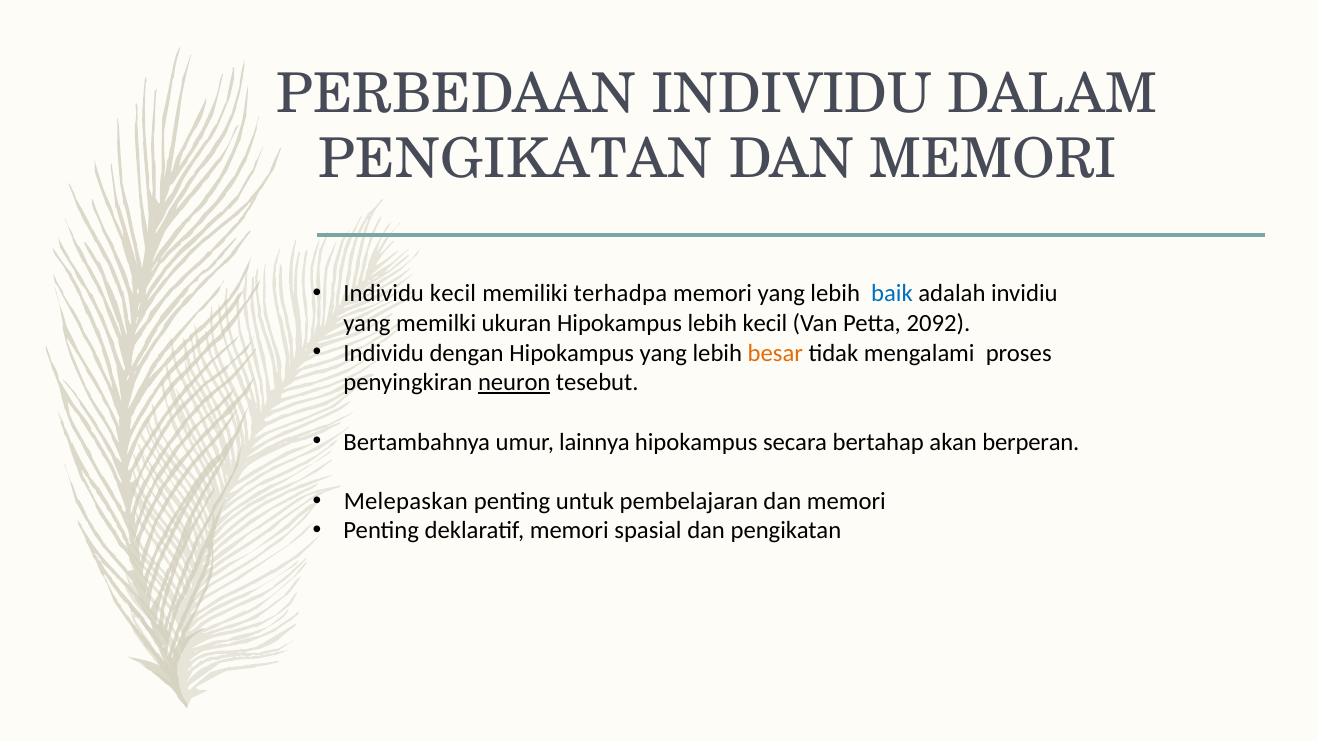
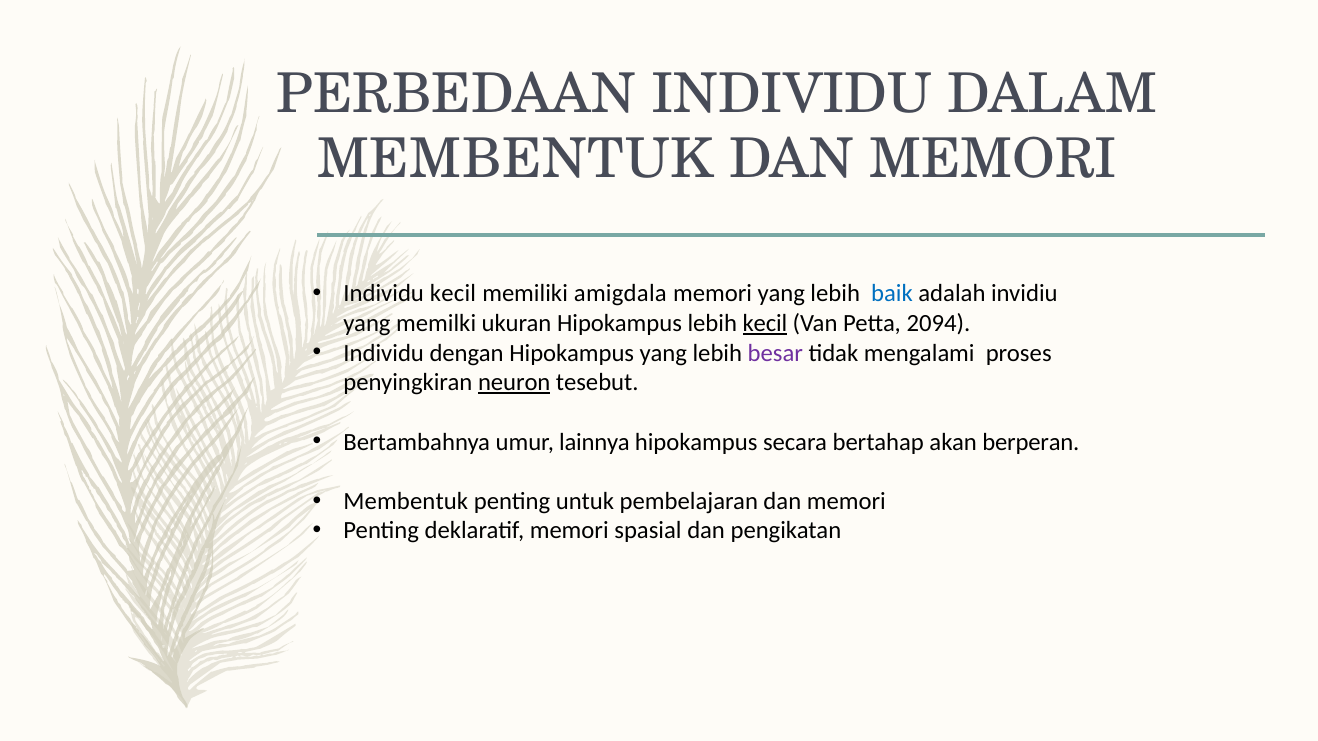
PENGIKATAN at (515, 160): PENGIKATAN -> MEMBENTUK
terhadpa: terhadpa -> amigdala
kecil at (765, 323) underline: none -> present
2092: 2092 -> 2094
besar colour: orange -> purple
Melepaskan at (406, 501): Melepaskan -> Membentuk
